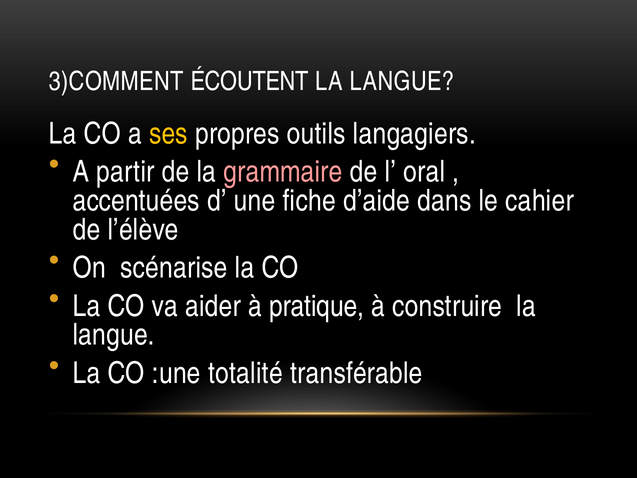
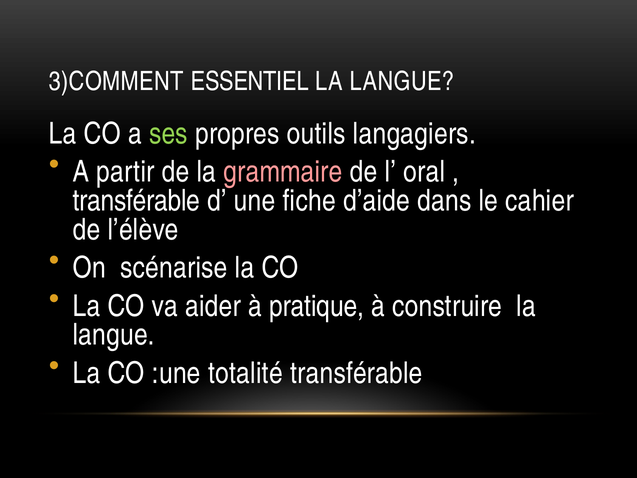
ÉCOUTENT: ÉCOUTENT -> ESSENTIEL
ses colour: yellow -> light green
accentuées at (136, 201): accentuées -> transférable
